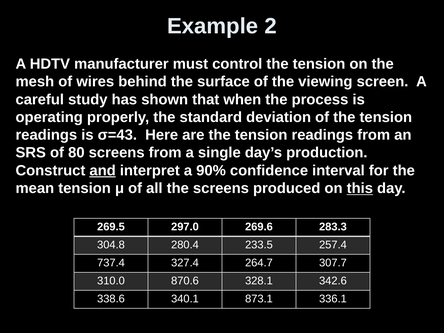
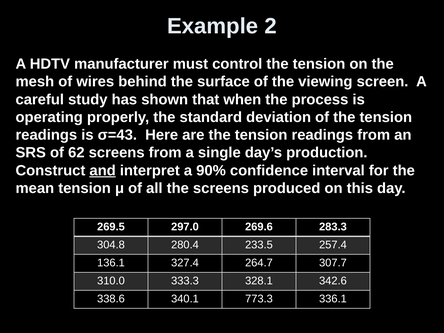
80: 80 -> 62
this underline: present -> none
737.4: 737.4 -> 136.1
870.6: 870.6 -> 333.3
873.1: 873.1 -> 773.3
